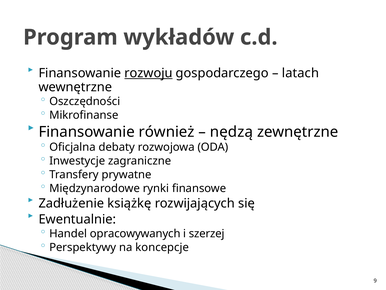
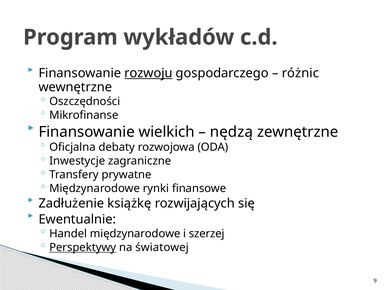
latach: latach -> różnic
również: również -> wielkich
Handel opracowywanych: opracowywanych -> międzynarodowe
Perspektywy underline: none -> present
koncepcje: koncepcje -> światowej
